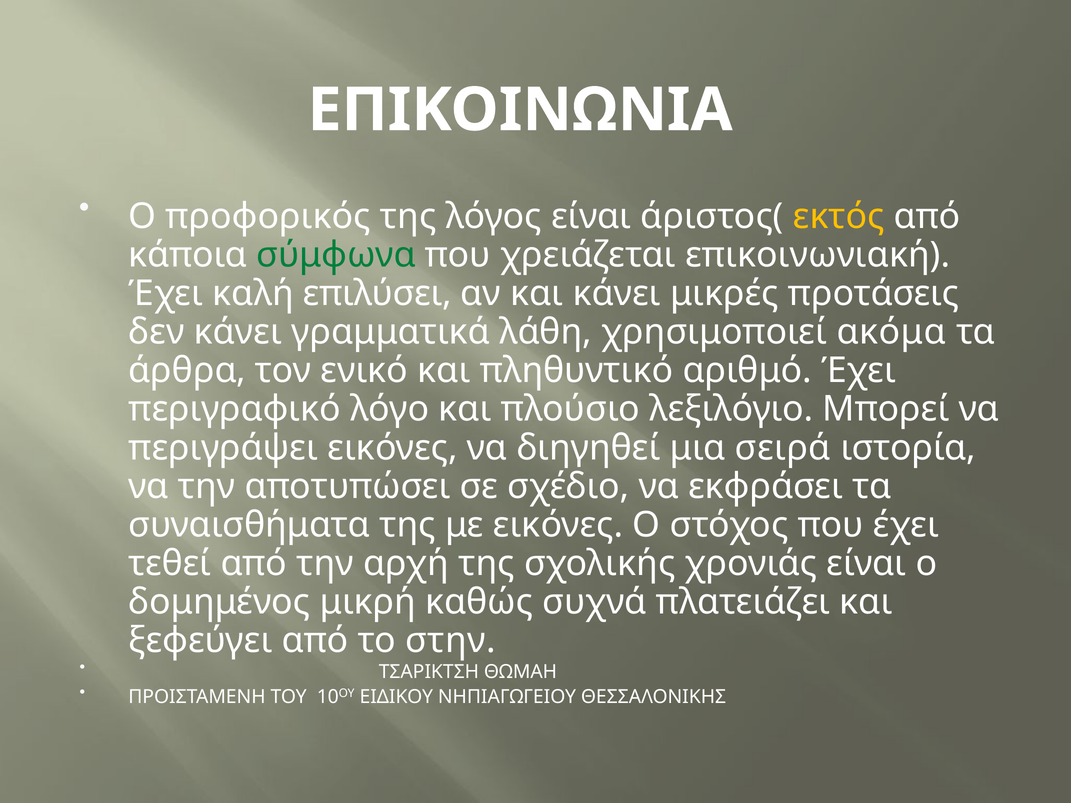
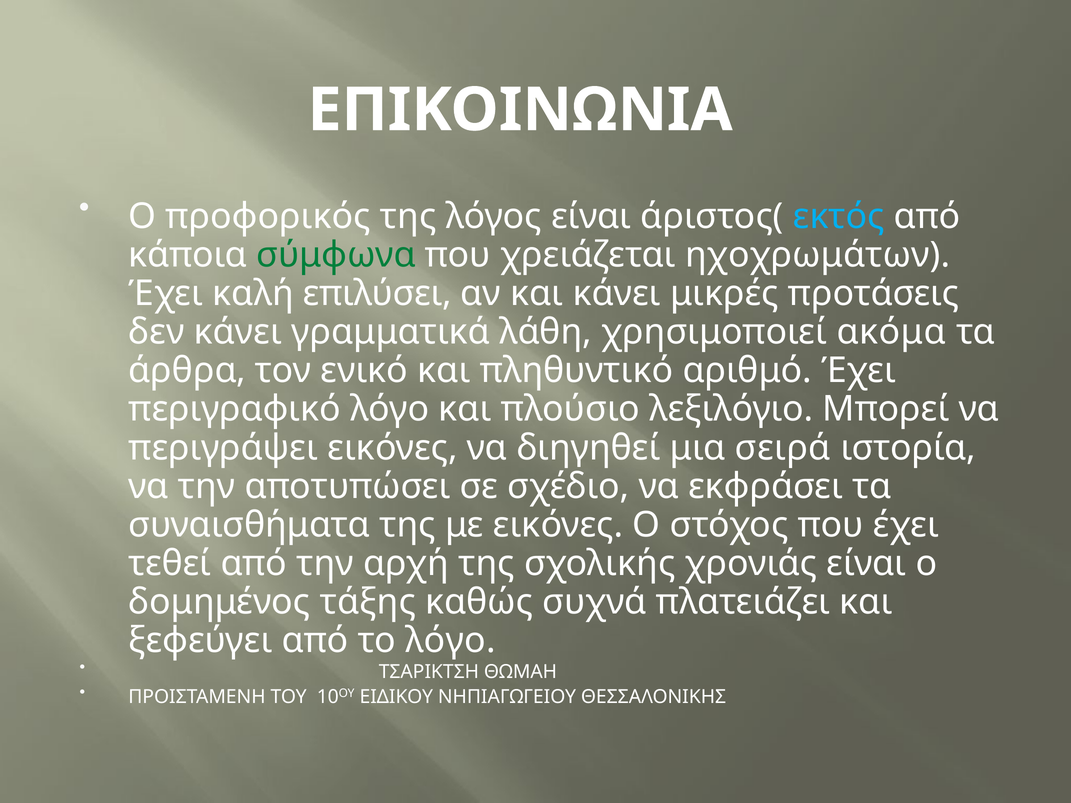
εκτός colour: yellow -> light blue
επικοινωνιακή: επικοινωνιακή -> ηχοχρωμάτων
μικρή: μικρή -> τάξης
το στην: στην -> λόγο
